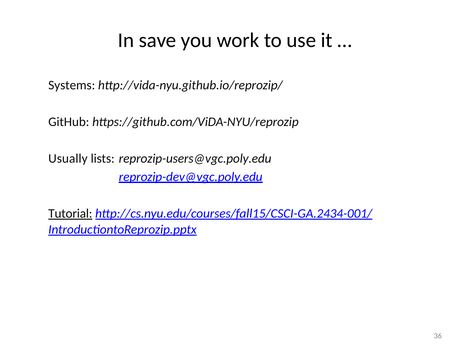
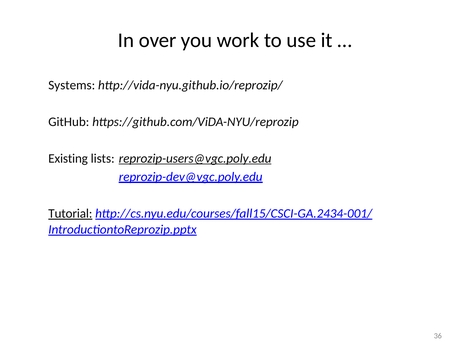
save: save -> over
Usually: Usually -> Existing
reprozip-users@vgc.poly.edu underline: none -> present
